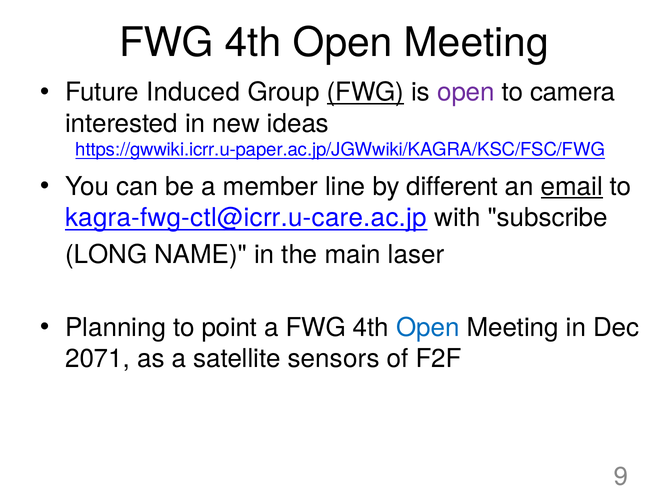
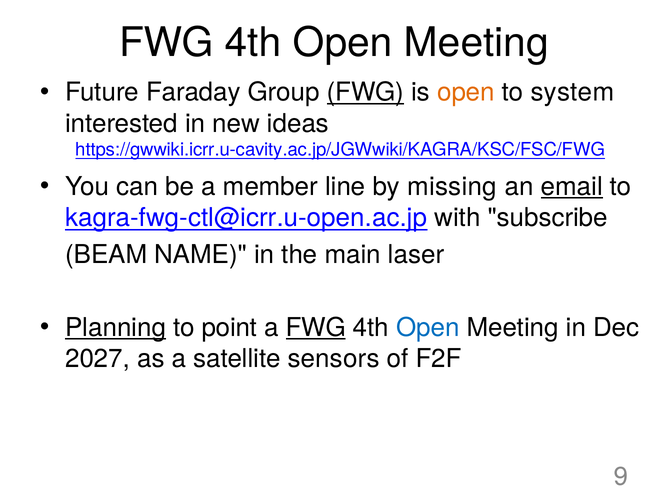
Induced: Induced -> Faraday
open at (466, 92) colour: purple -> orange
camera: camera -> system
https://gwwiki.icrr.u-paper.ac.jp/JGWwiki/KAGRA/KSC/FSC/FWG: https://gwwiki.icrr.u-paper.ac.jp/JGWwiki/KAGRA/KSC/FSC/FWG -> https://gwwiki.icrr.u-cavity.ac.jp/JGWwiki/KAGRA/KSC/FSC/FWG
different: different -> missing
kagra-fwg-ctl@icrr.u-care.ac.jp: kagra-fwg-ctl@icrr.u-care.ac.jp -> kagra-fwg-ctl@icrr.u-open.ac.jp
LONG: LONG -> BEAM
Planning underline: none -> present
FWG at (316, 328) underline: none -> present
2071: 2071 -> 2027
